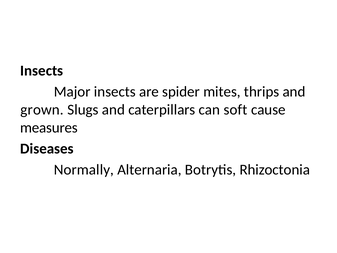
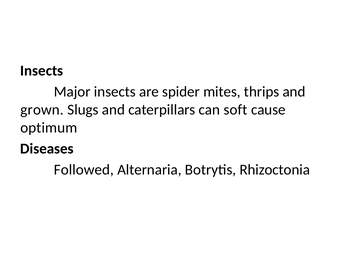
measures: measures -> optimum
Normally: Normally -> Followed
